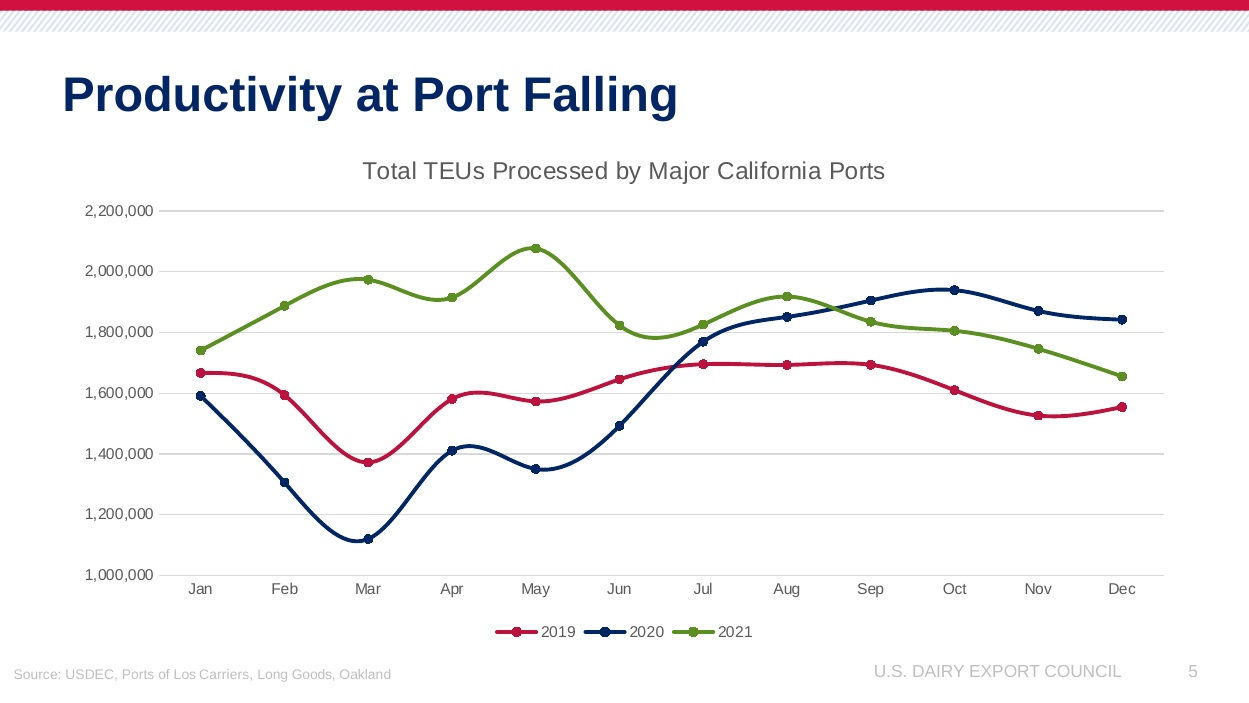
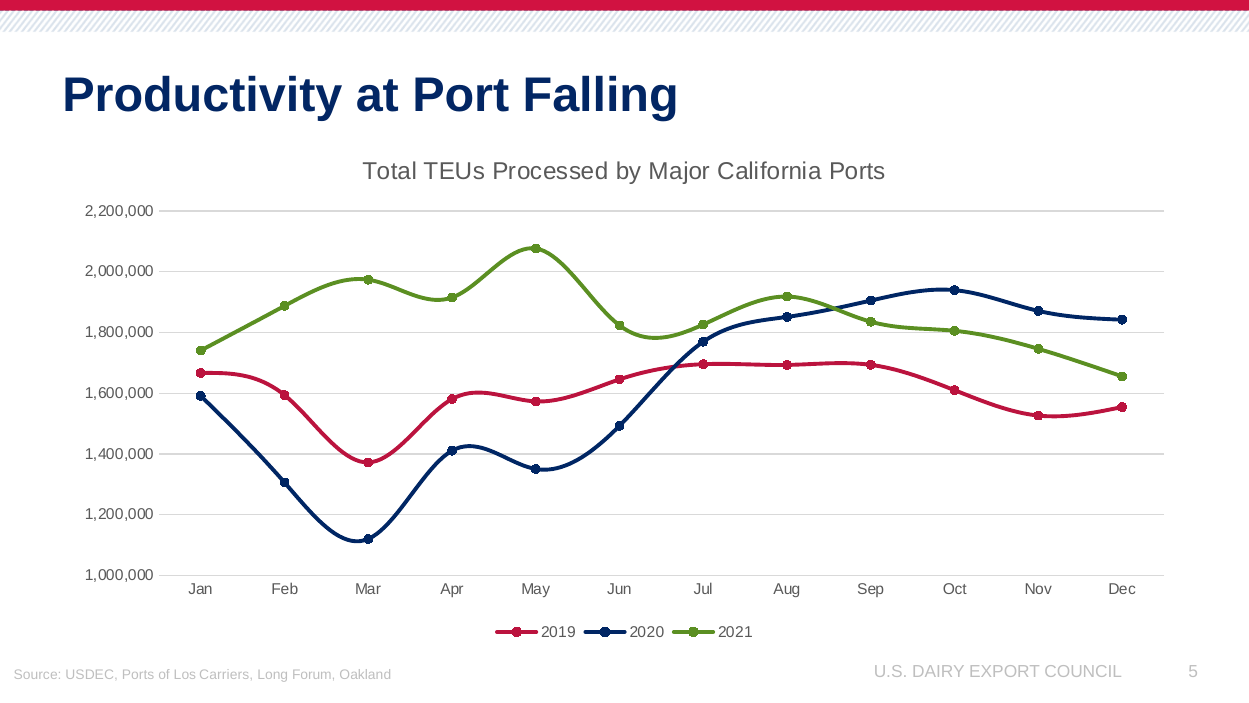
Goods: Goods -> Forum
